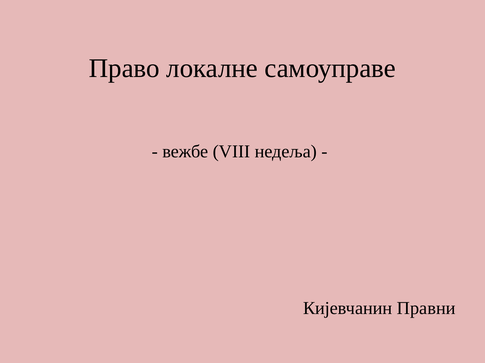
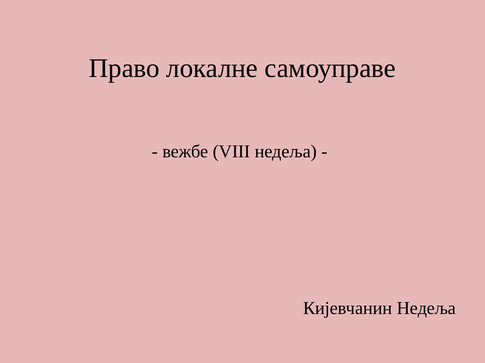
Кијевчанин Правни: Правни -> Недеља
